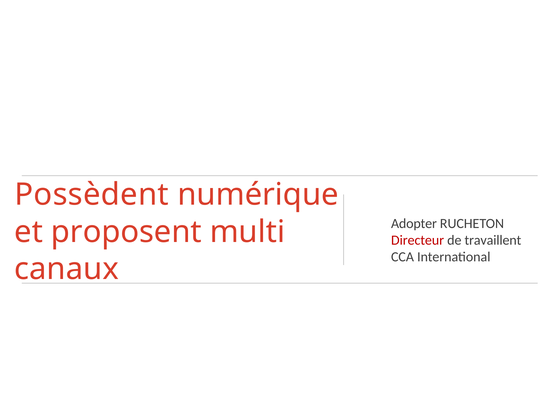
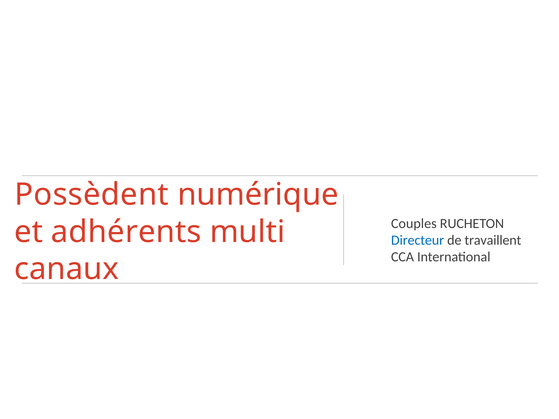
Adopter: Adopter -> Couples
proposent: proposent -> adhérents
Directeur colour: red -> blue
